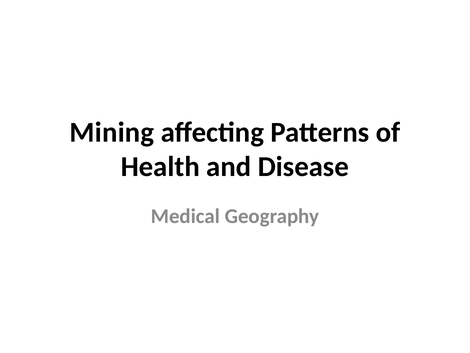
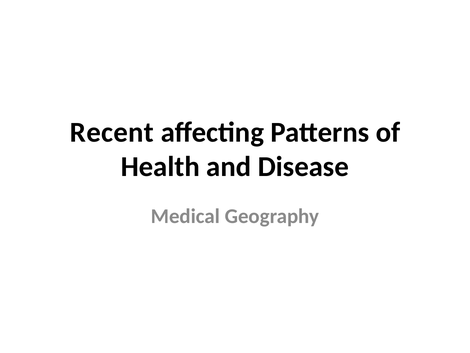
Mining: Mining -> Recent
